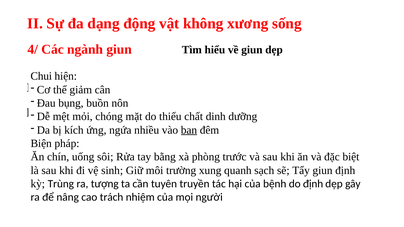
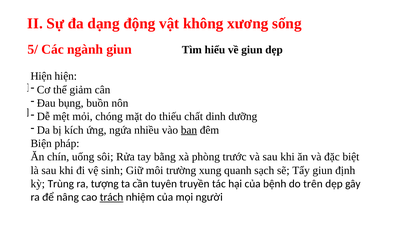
4/: 4/ -> 5/
Chui at (41, 76): Chui -> Hiện
do định: định -> trên
trách underline: none -> present
